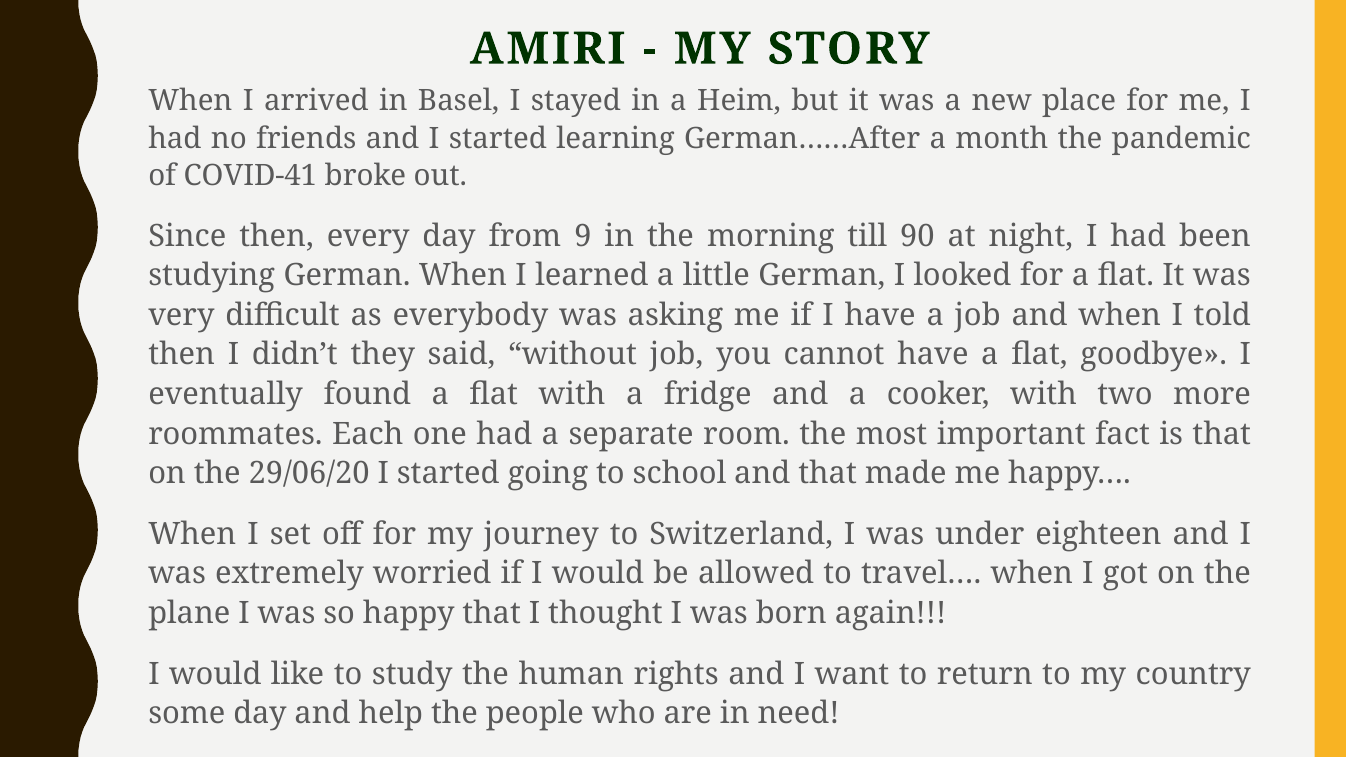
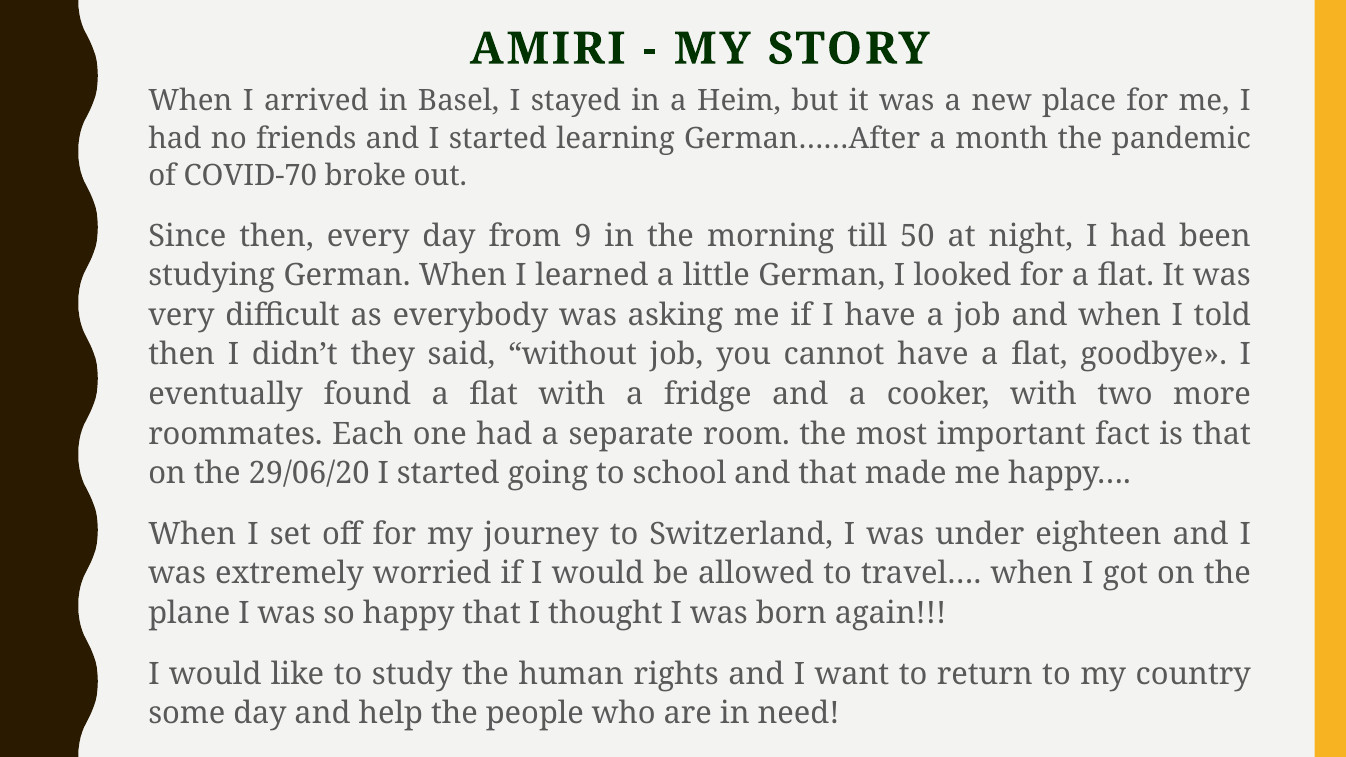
COVID-41: COVID-41 -> COVID-70
90: 90 -> 50
